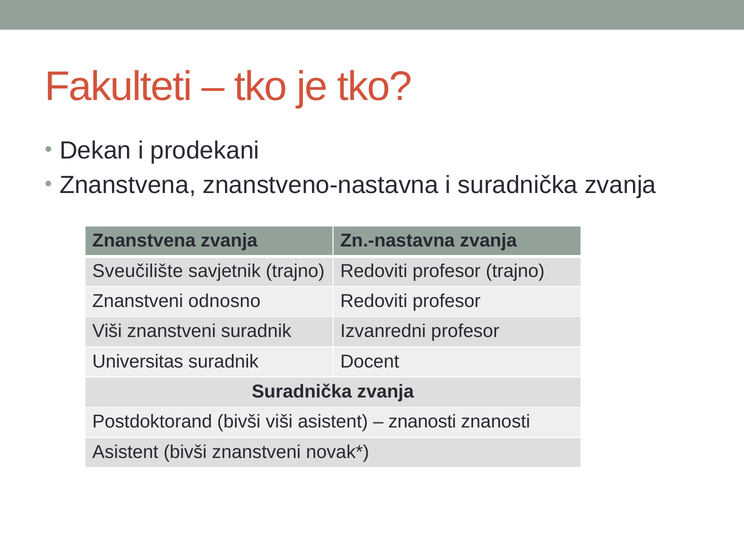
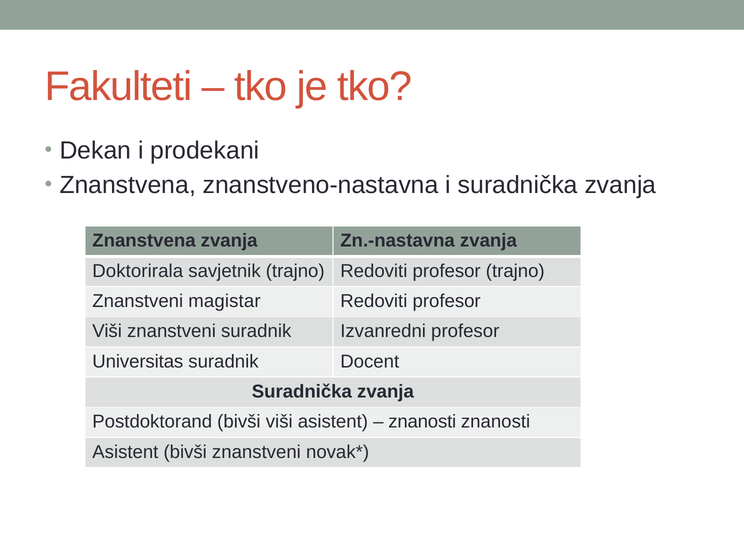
Sveučilište: Sveučilište -> Doktorirala
odnosno: odnosno -> magistar
